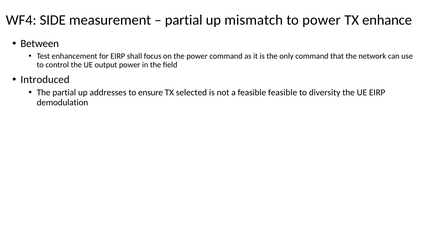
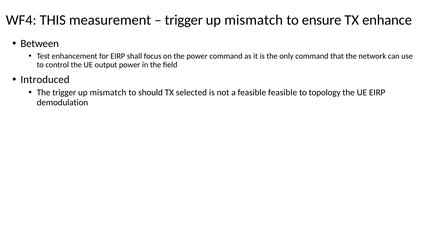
SIDE: SIDE -> THIS
partial at (184, 20): partial -> trigger
to power: power -> ensure
The partial: partial -> trigger
addresses at (108, 93): addresses -> mismatch
ensure: ensure -> should
diversity: diversity -> topology
